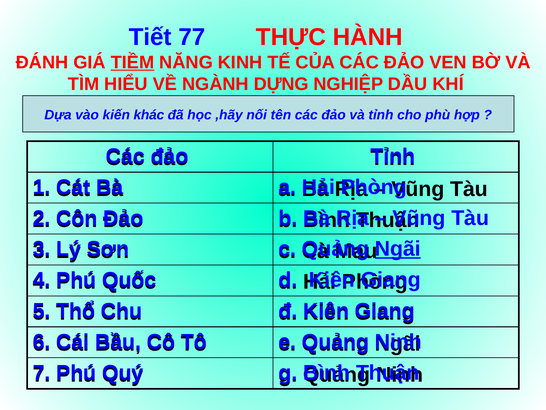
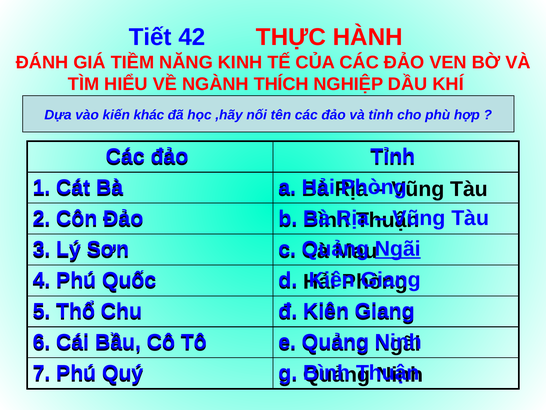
77: 77 -> 42
TIỀM underline: present -> none
DỰNG: DỰNG -> THÍCH
